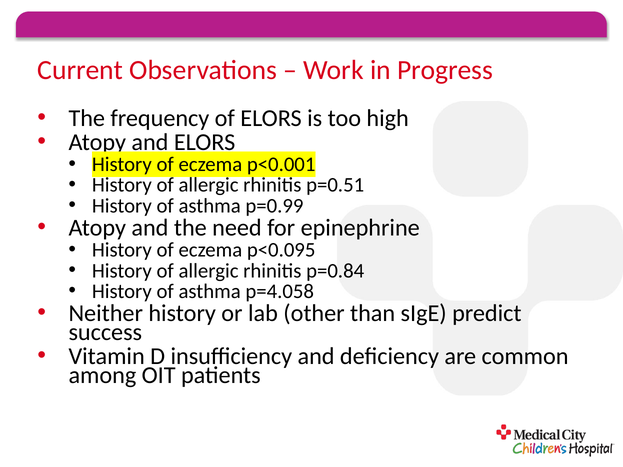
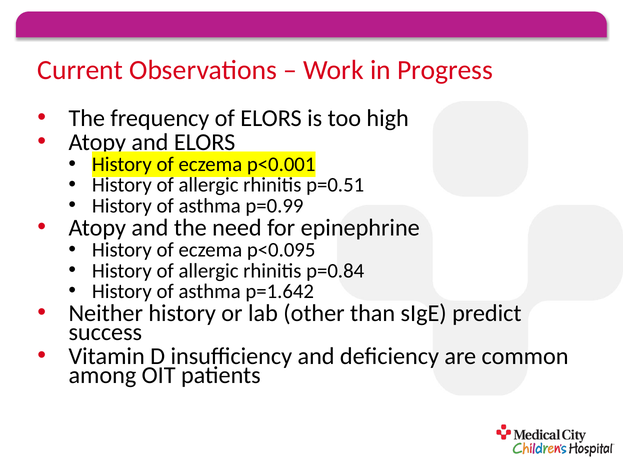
p=4.058: p=4.058 -> p=1.642
